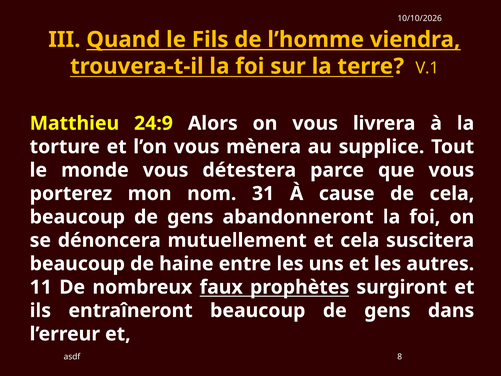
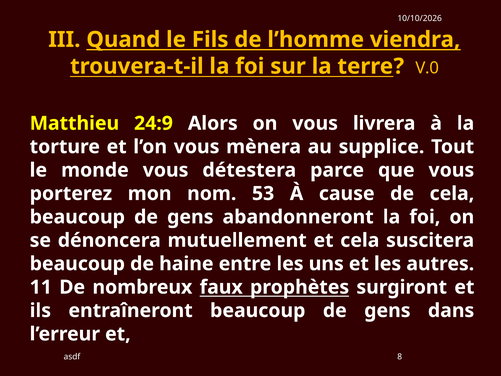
V.1: V.1 -> V.0
31: 31 -> 53
